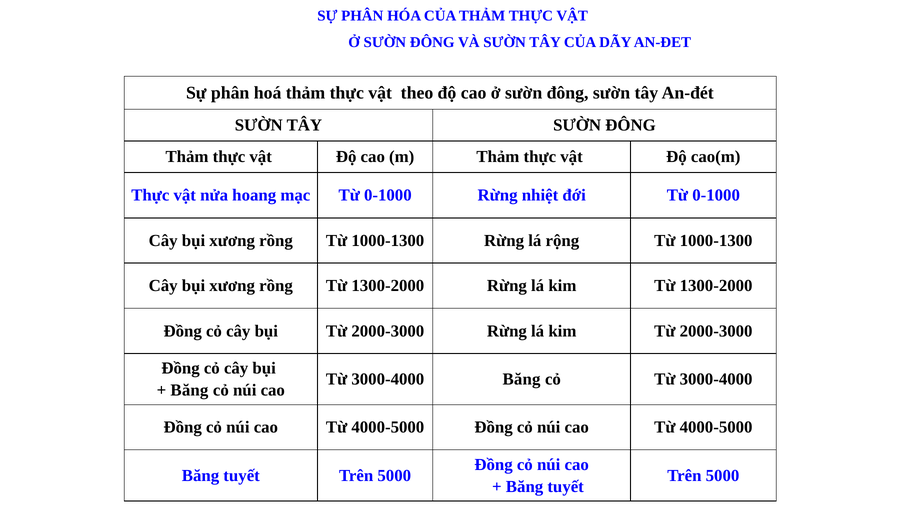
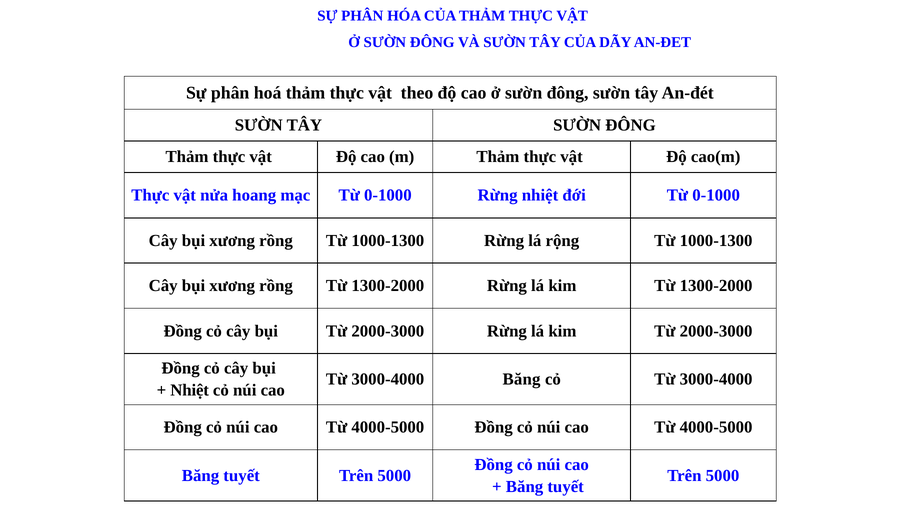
Băng at (189, 390): Băng -> Nhiệt
